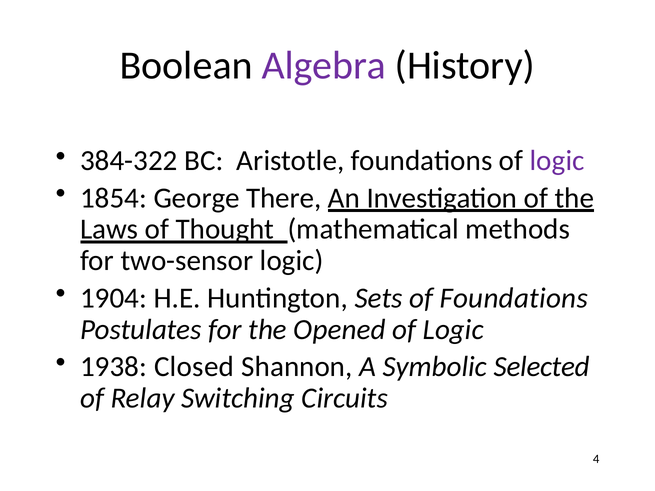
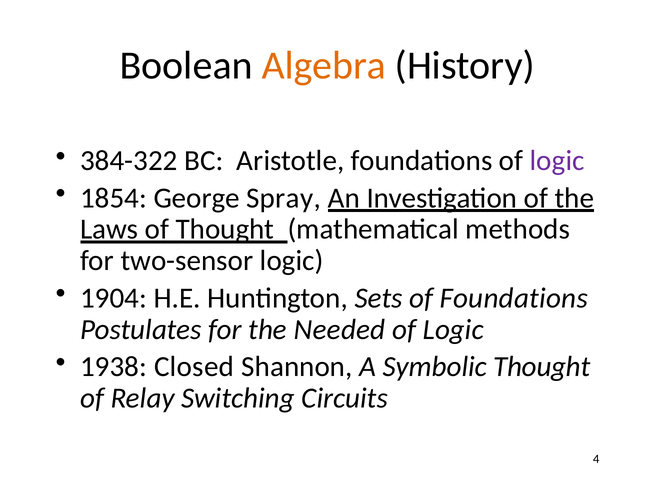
Algebra colour: purple -> orange
There: There -> Spray
Opened: Opened -> Needed
Symbolic Selected: Selected -> Thought
